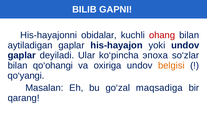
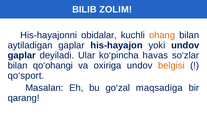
GAPNI: GAPNI -> ZOLIM
ohang colour: red -> orange
эпоха: эпоха -> havas
qo‘yangi: qo‘yangi -> qo‘sport
